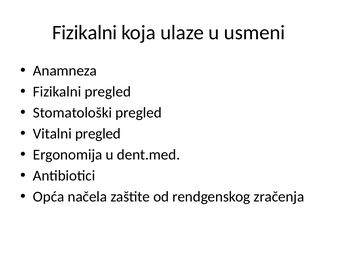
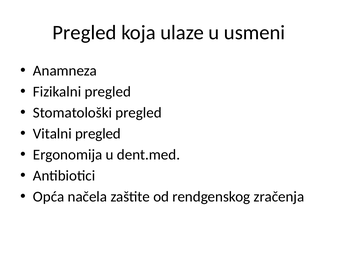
Fizikalni at (85, 33): Fizikalni -> Pregled
